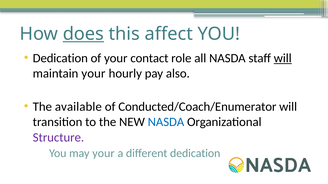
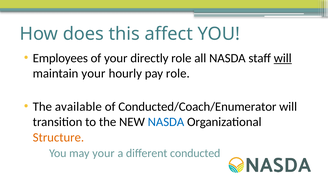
does underline: present -> none
Dedication at (60, 58): Dedication -> Employees
contact: contact -> directly
pay also: also -> role
Structure colour: purple -> orange
different dedication: dedication -> conducted
